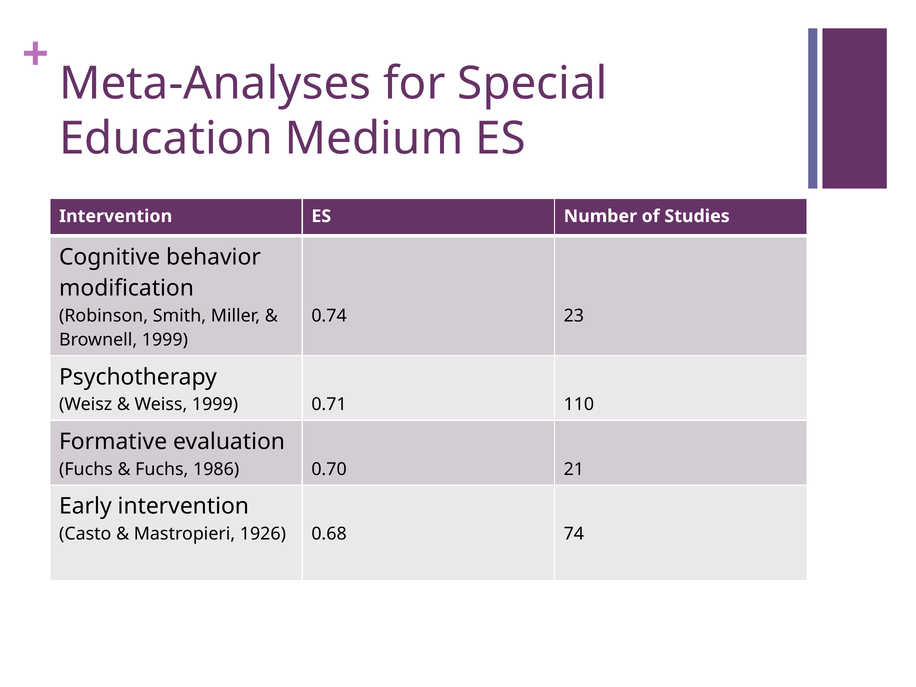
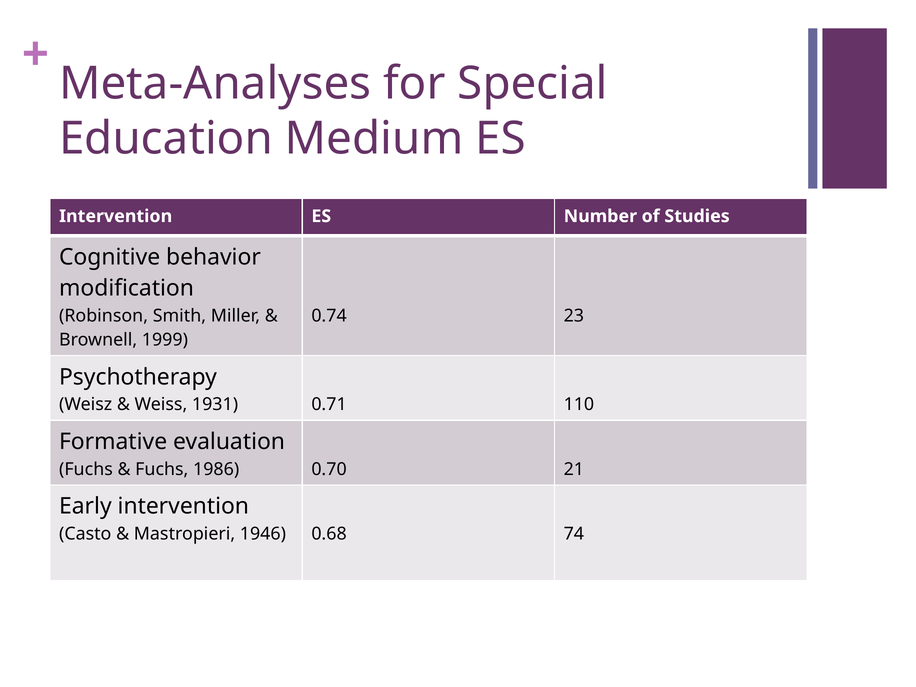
Weiss 1999: 1999 -> 1931
1926: 1926 -> 1946
